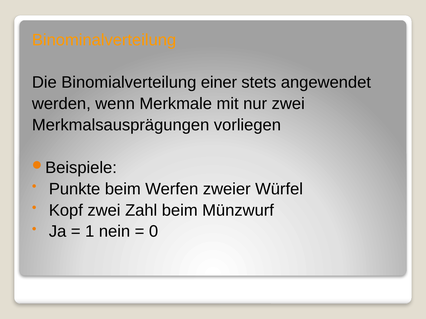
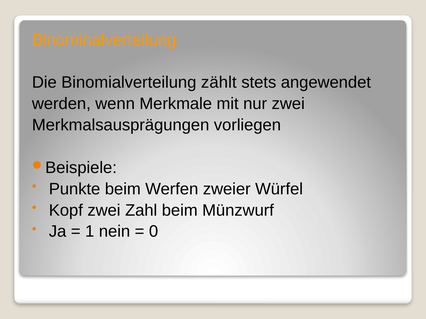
einer: einer -> zählt
